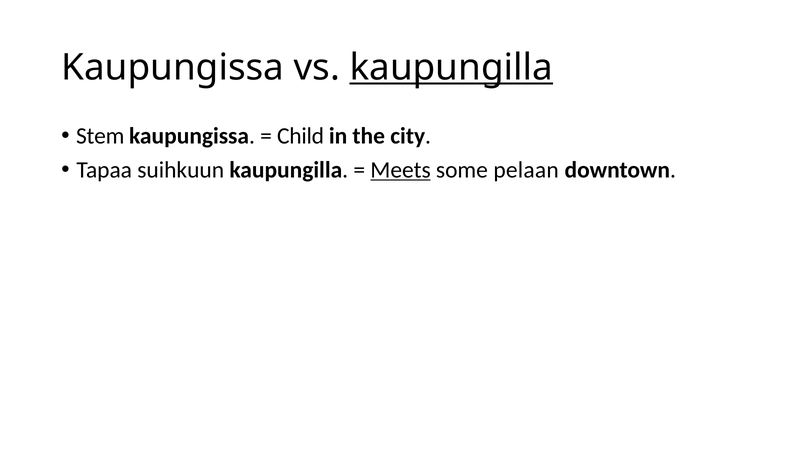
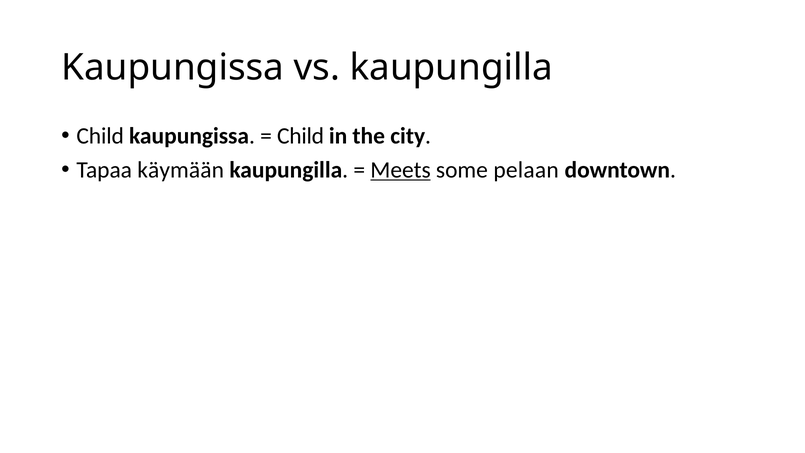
kaupungilla at (451, 68) underline: present -> none
Stem at (100, 136): Stem -> Child
suihkuun: suihkuun -> käymään
